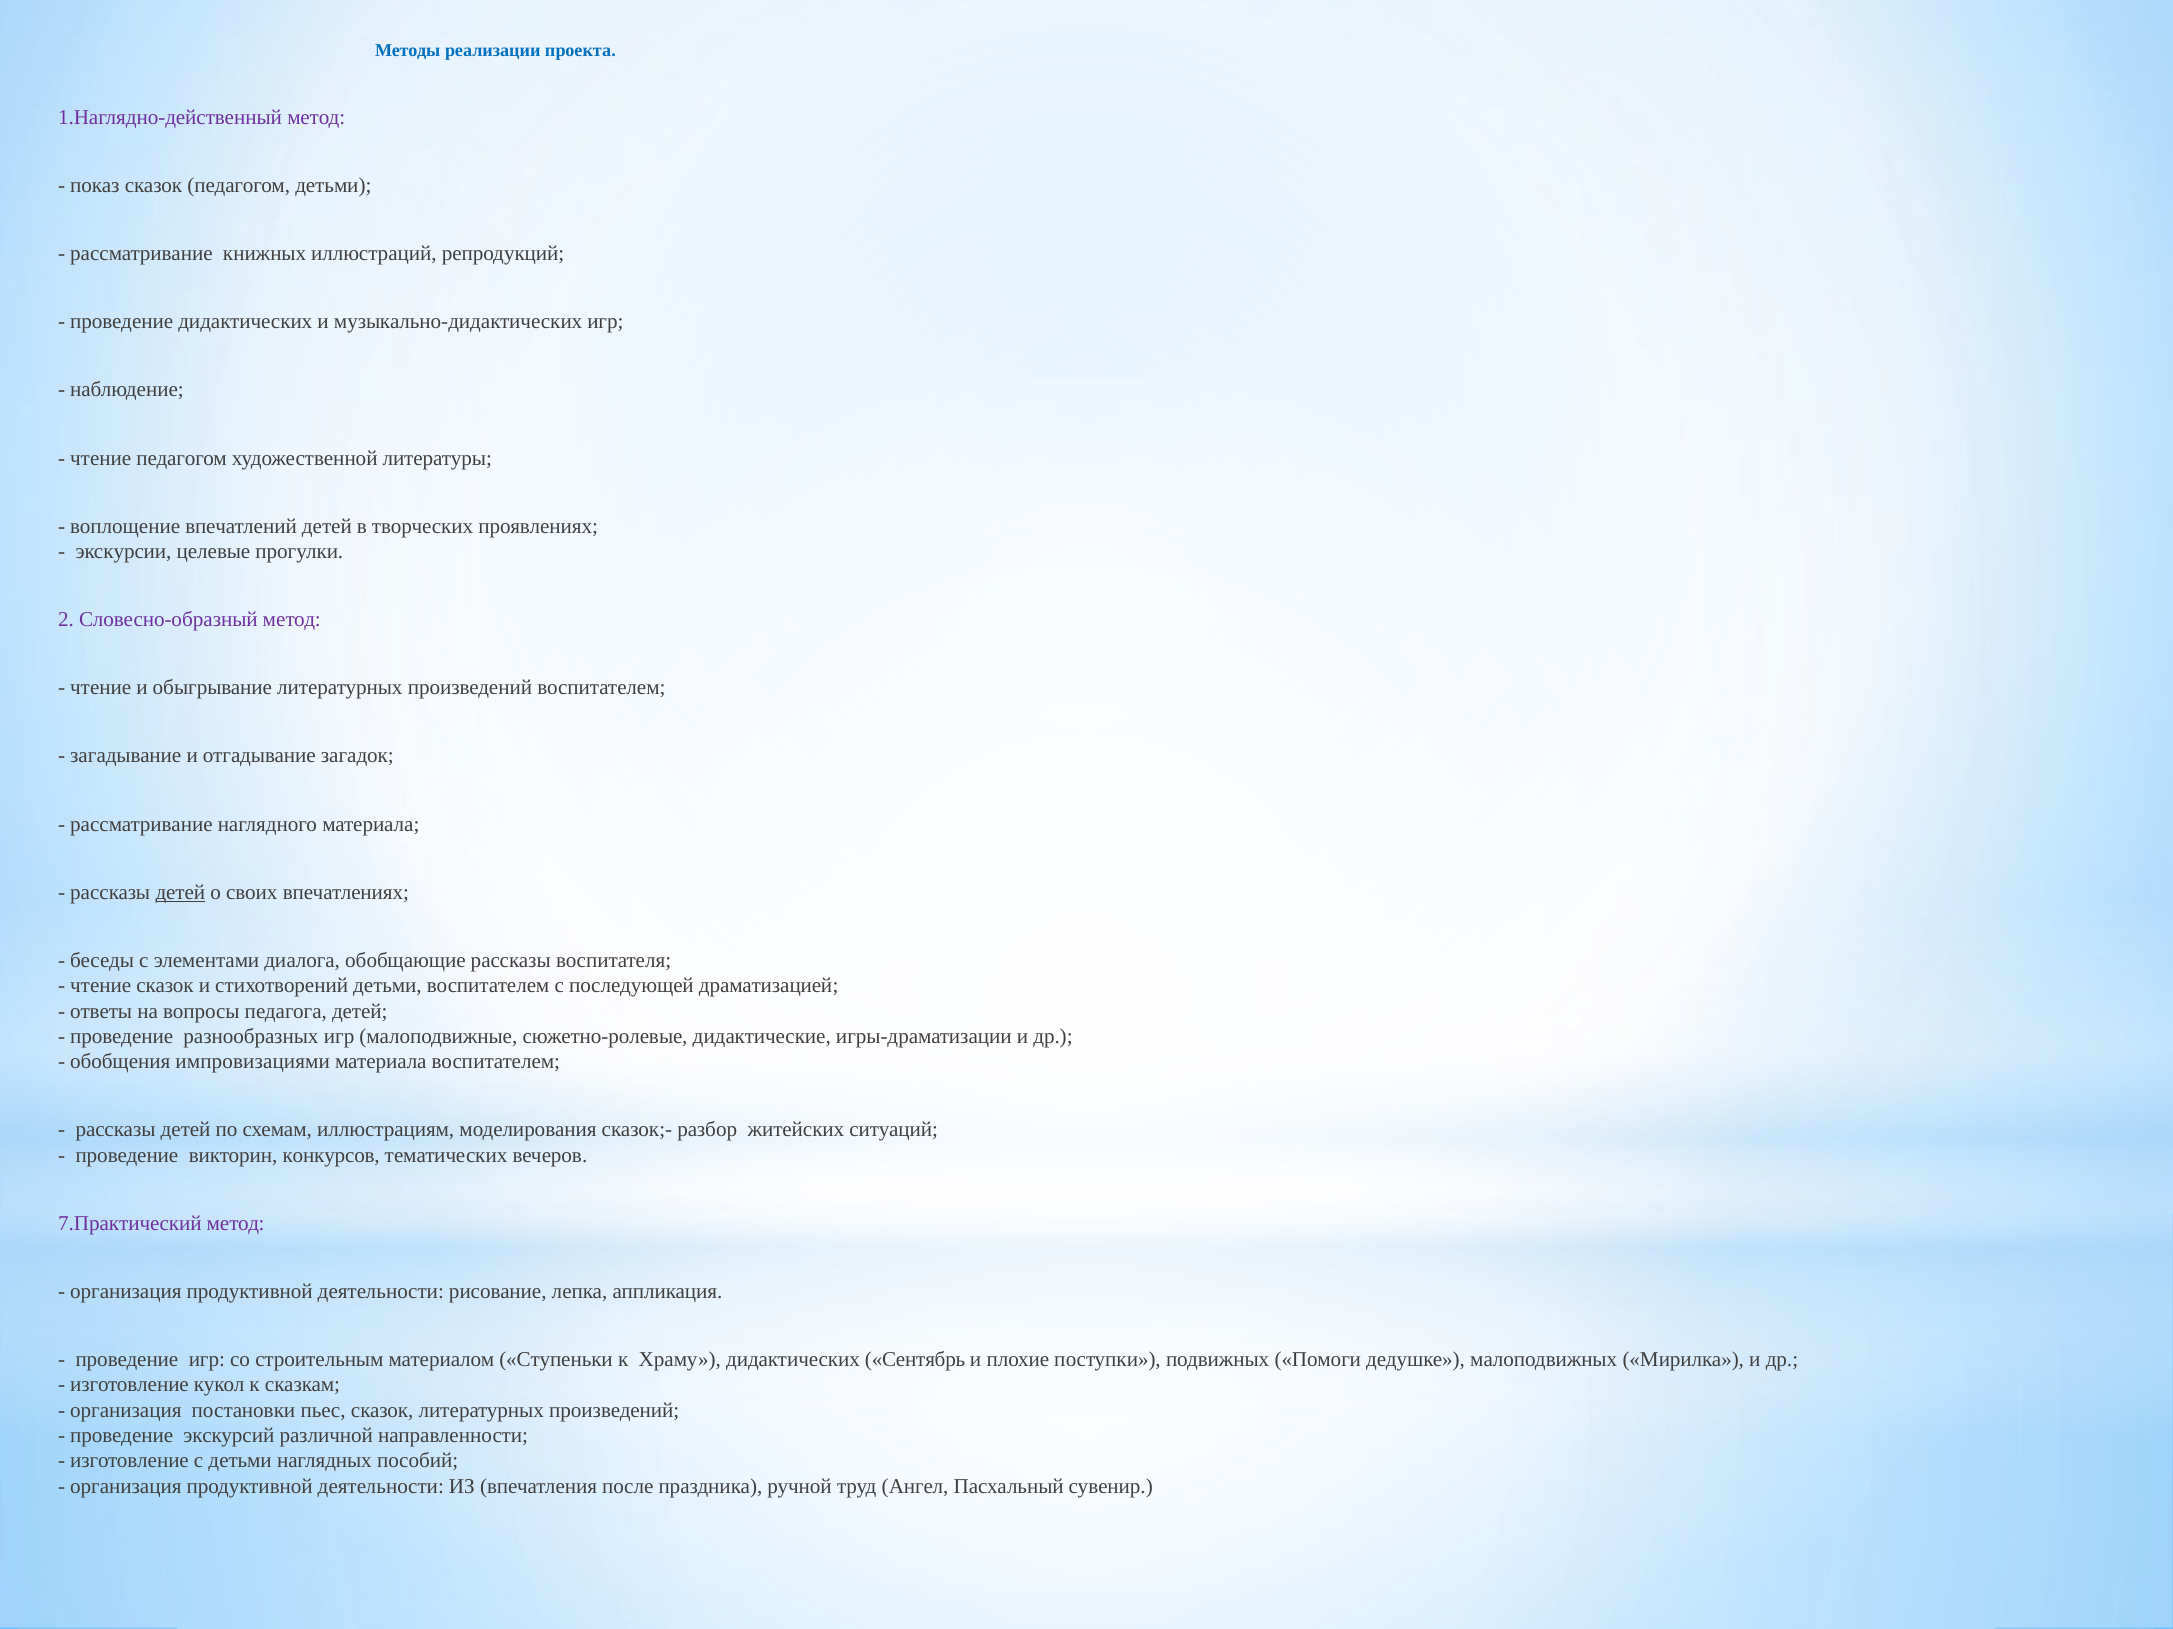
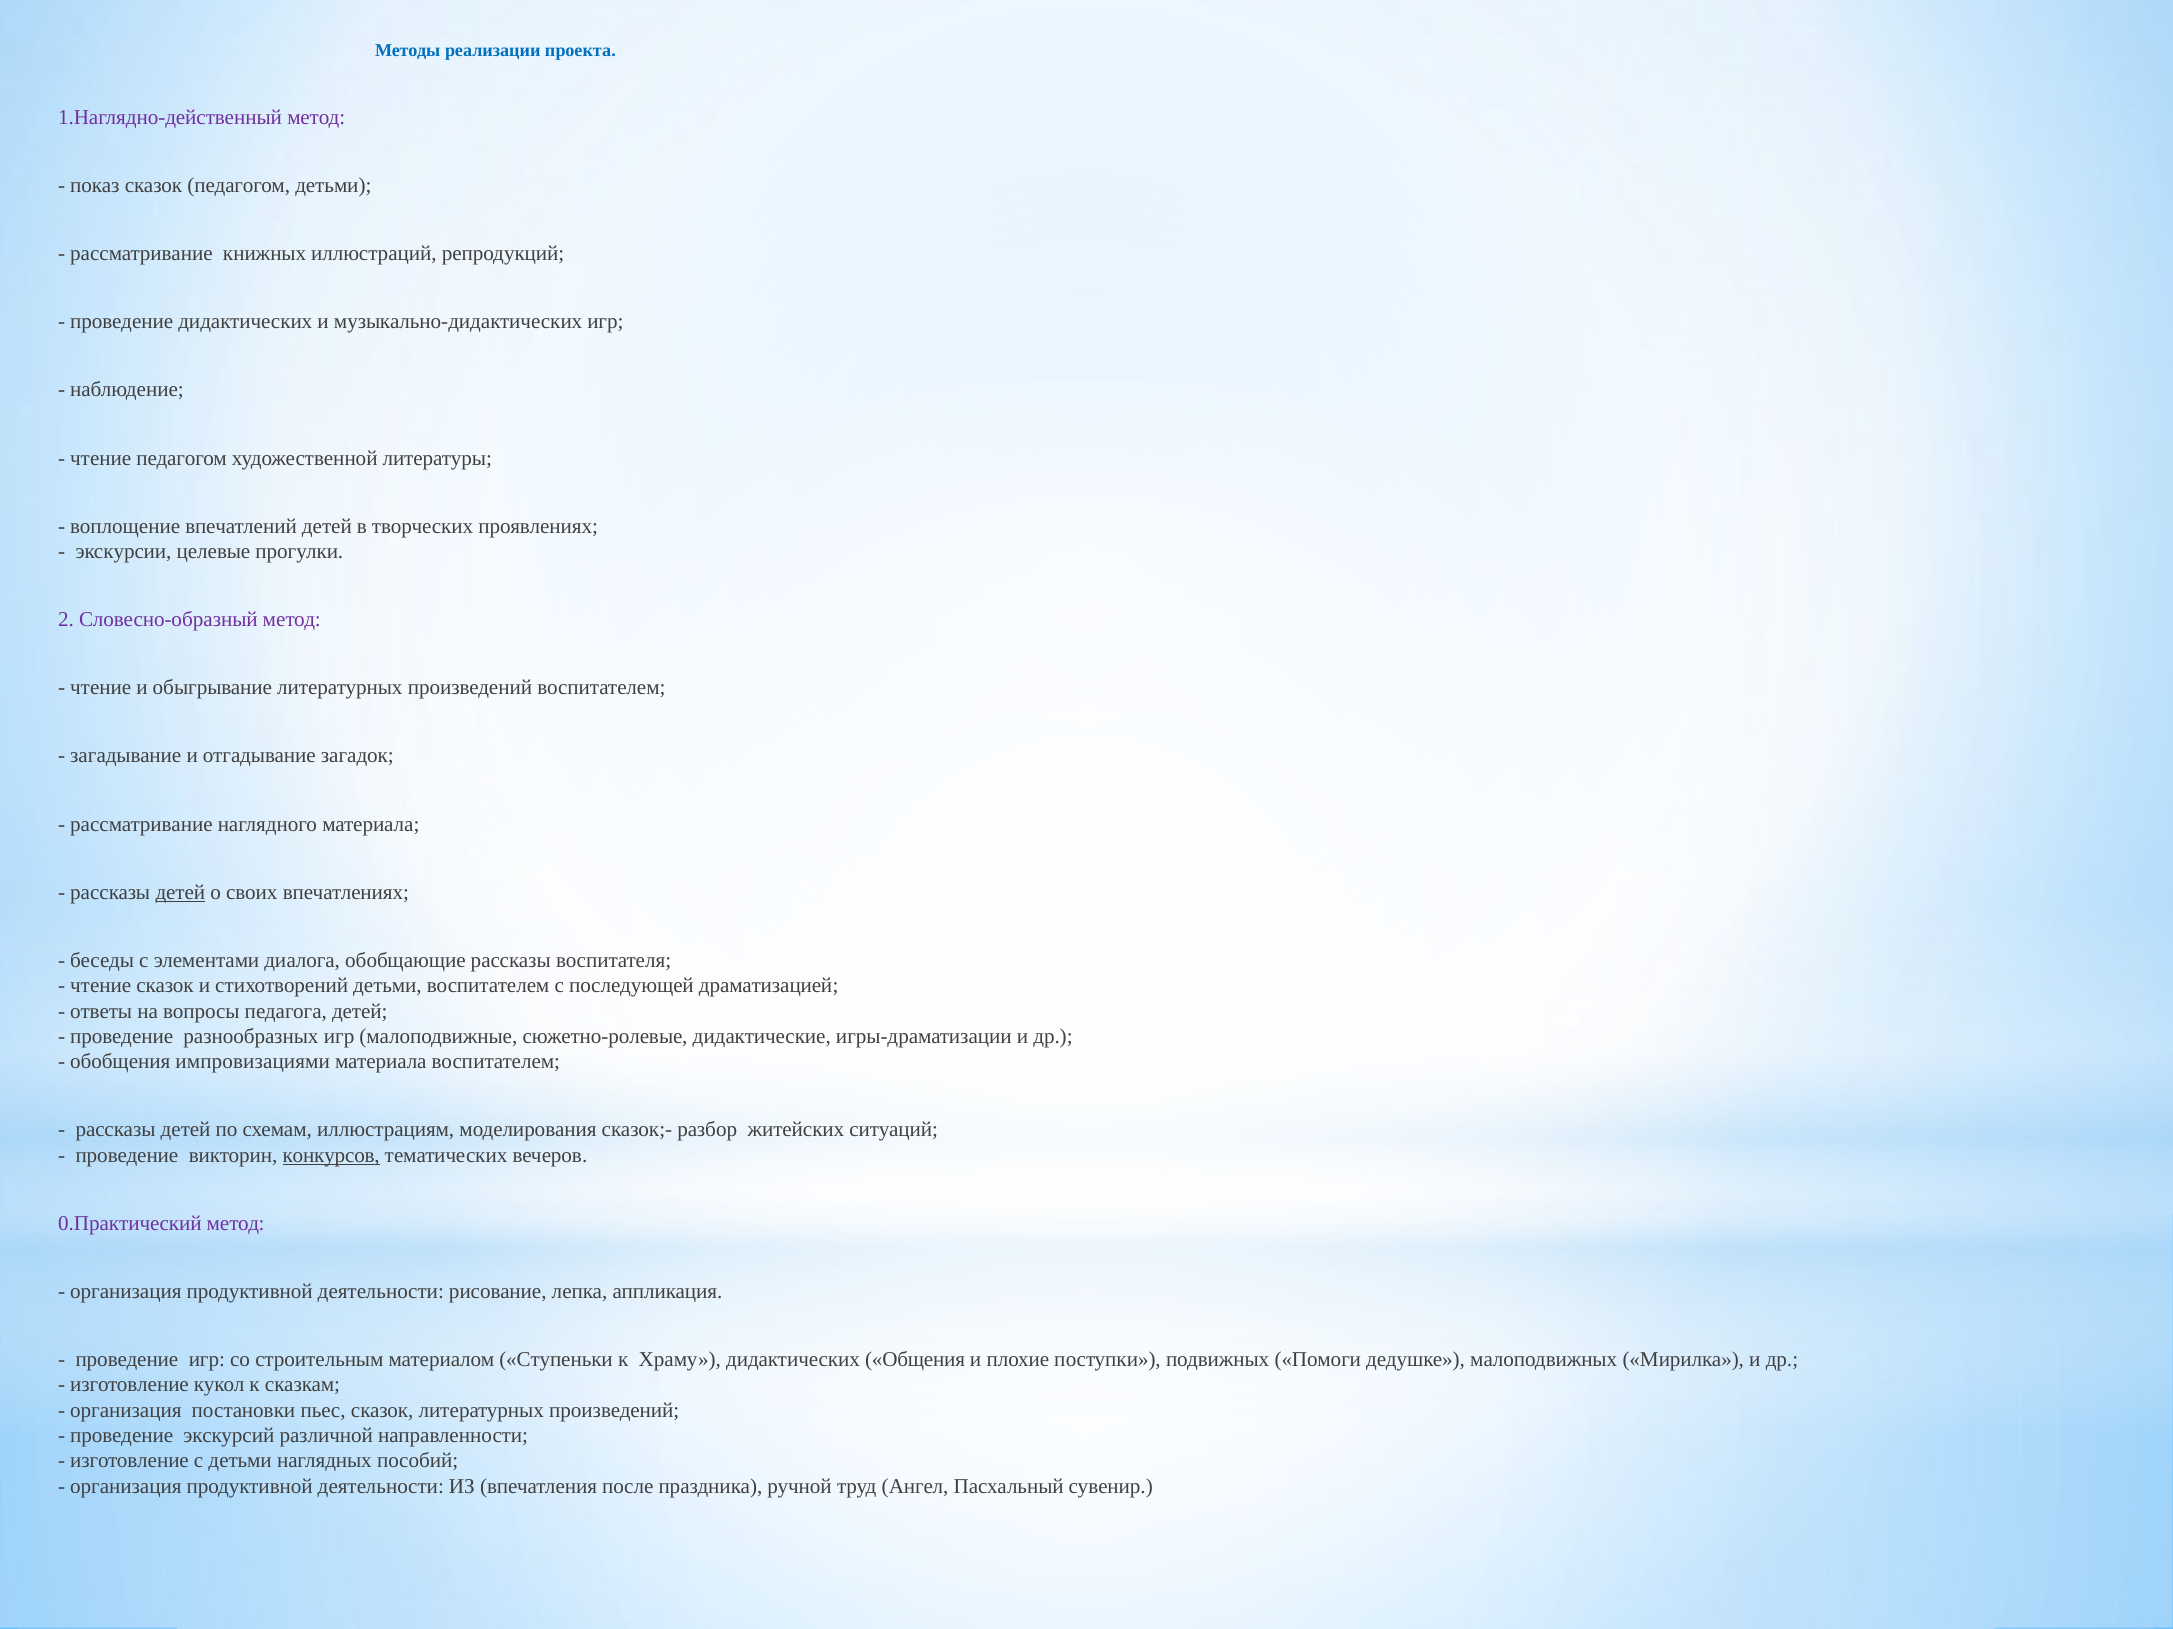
конкурсов underline: none -> present
7.Практический: 7.Практический -> 0.Практический
Сентябрь: Сентябрь -> Общения
